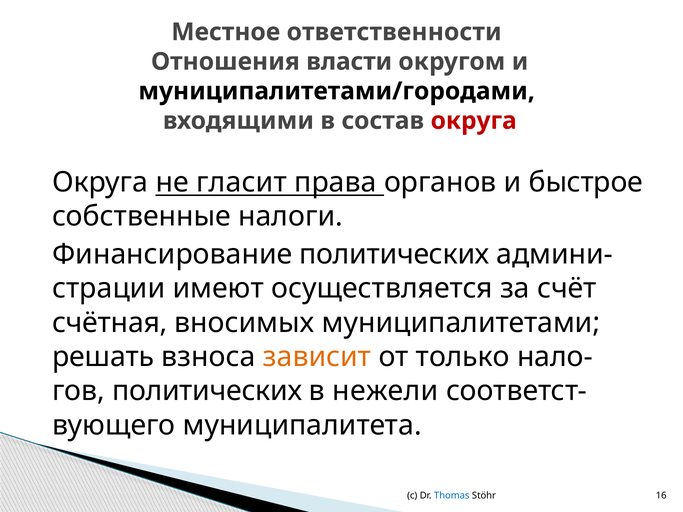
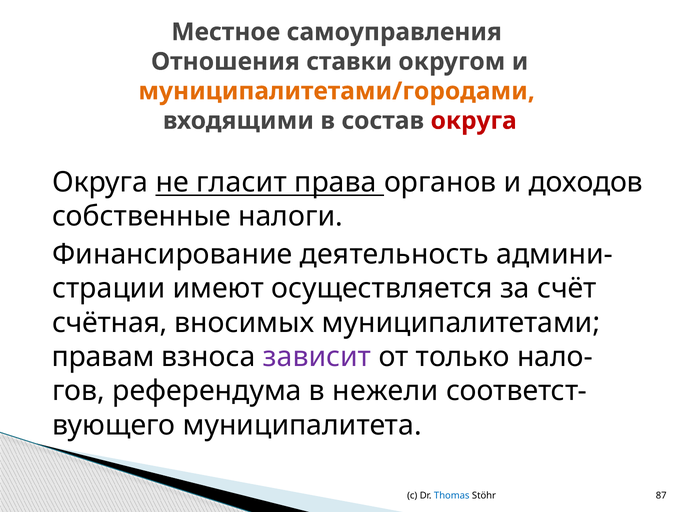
ответственности: ответственности -> самоуправления
власти: власти -> ставки
муниципалитетами/городами colour: black -> orange
быстрое: быстрое -> доходов
Финансирование политических: политических -> деятельность
решать: решать -> правам
зависит colour: orange -> purple
политических at (207, 391): политических -> референдума
16: 16 -> 87
